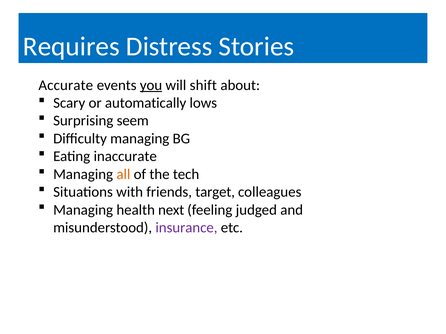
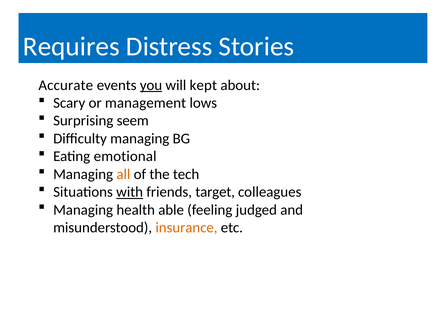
shift: shift -> kept
automatically: automatically -> management
inaccurate: inaccurate -> emotional
with underline: none -> present
next: next -> able
insurance colour: purple -> orange
